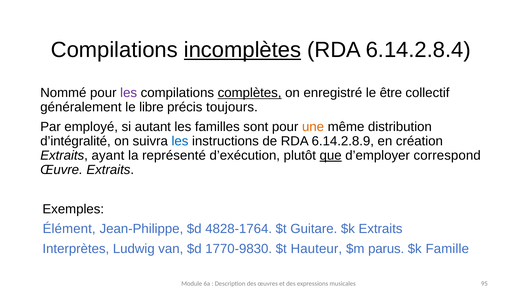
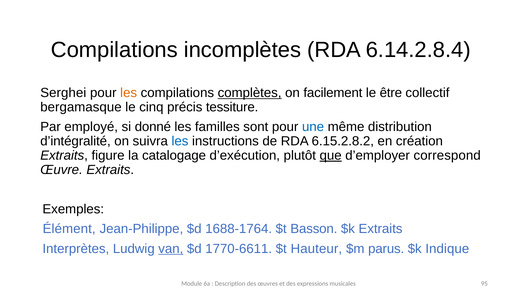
incomplètes underline: present -> none
Nommé: Nommé -> Serghei
les at (129, 93) colour: purple -> orange
enregistré: enregistré -> facilement
généralement: généralement -> bergamasque
libre: libre -> cinq
toujours: toujours -> tessiture
autant: autant -> donné
une colour: orange -> blue
6.14.2.8.9: 6.14.2.8.9 -> 6.15.2.8.2
ayant: ayant -> figure
représenté: représenté -> catalogage
4828-1764: 4828-1764 -> 1688-1764
Guitare: Guitare -> Basson
van underline: none -> present
1770-9830: 1770-9830 -> 1770-6611
Famille: Famille -> Indique
